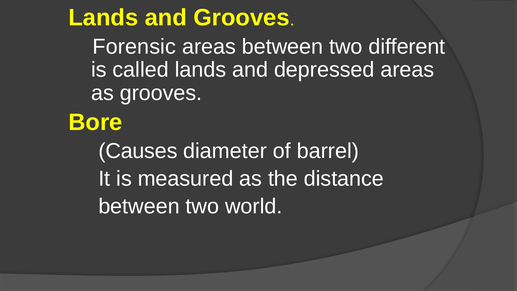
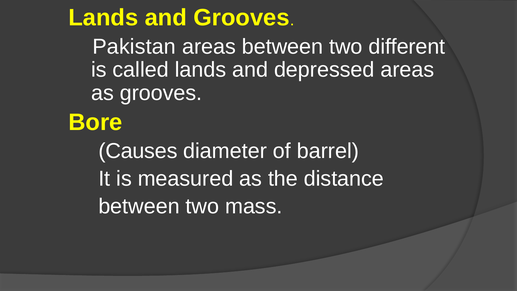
Forensic: Forensic -> Pakistan
world: world -> mass
